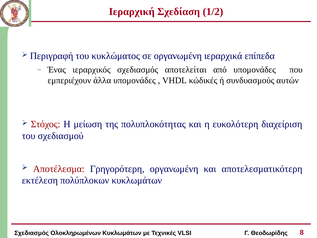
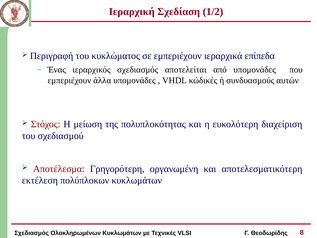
σε οργανωμένη: οργανωμένη -> εμπεριέχουν
